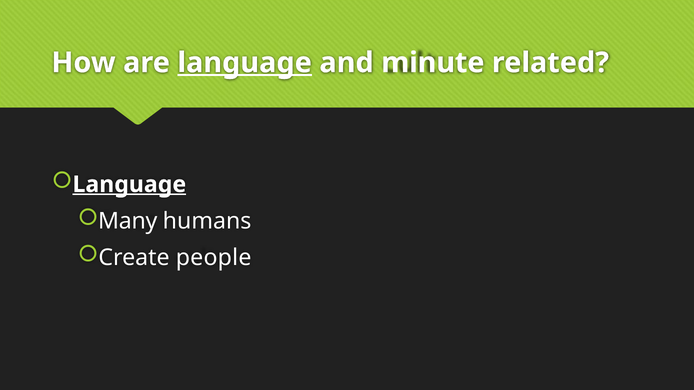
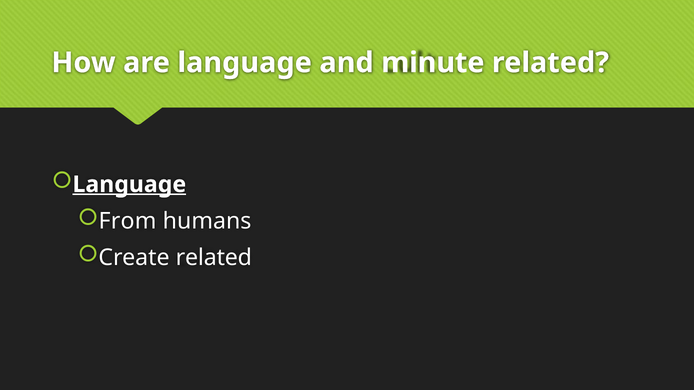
language at (245, 63) underline: present -> none
Many: Many -> From
Create people: people -> related
